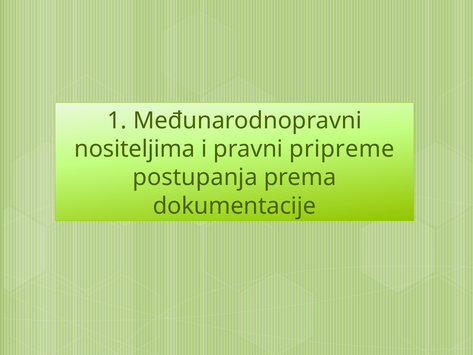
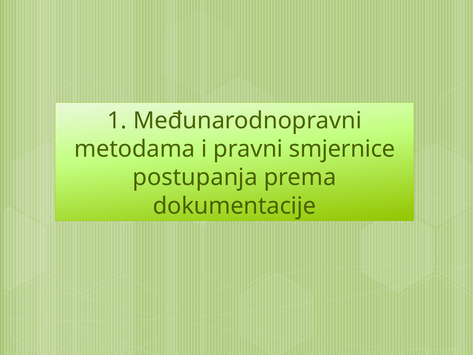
nositeljima: nositeljima -> metodama
pripreme: pripreme -> smjernice
